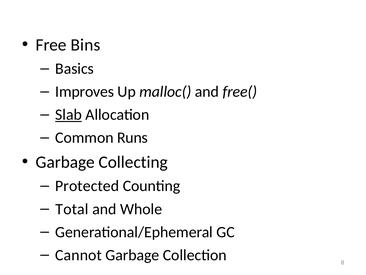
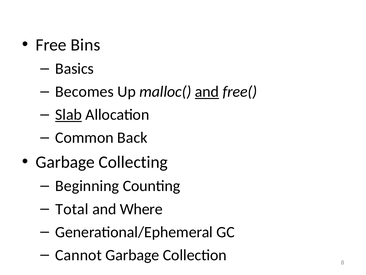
Improves: Improves -> Becomes
and at (207, 92) underline: none -> present
Runs: Runs -> Back
Protected: Protected -> Beginning
Whole: Whole -> Where
